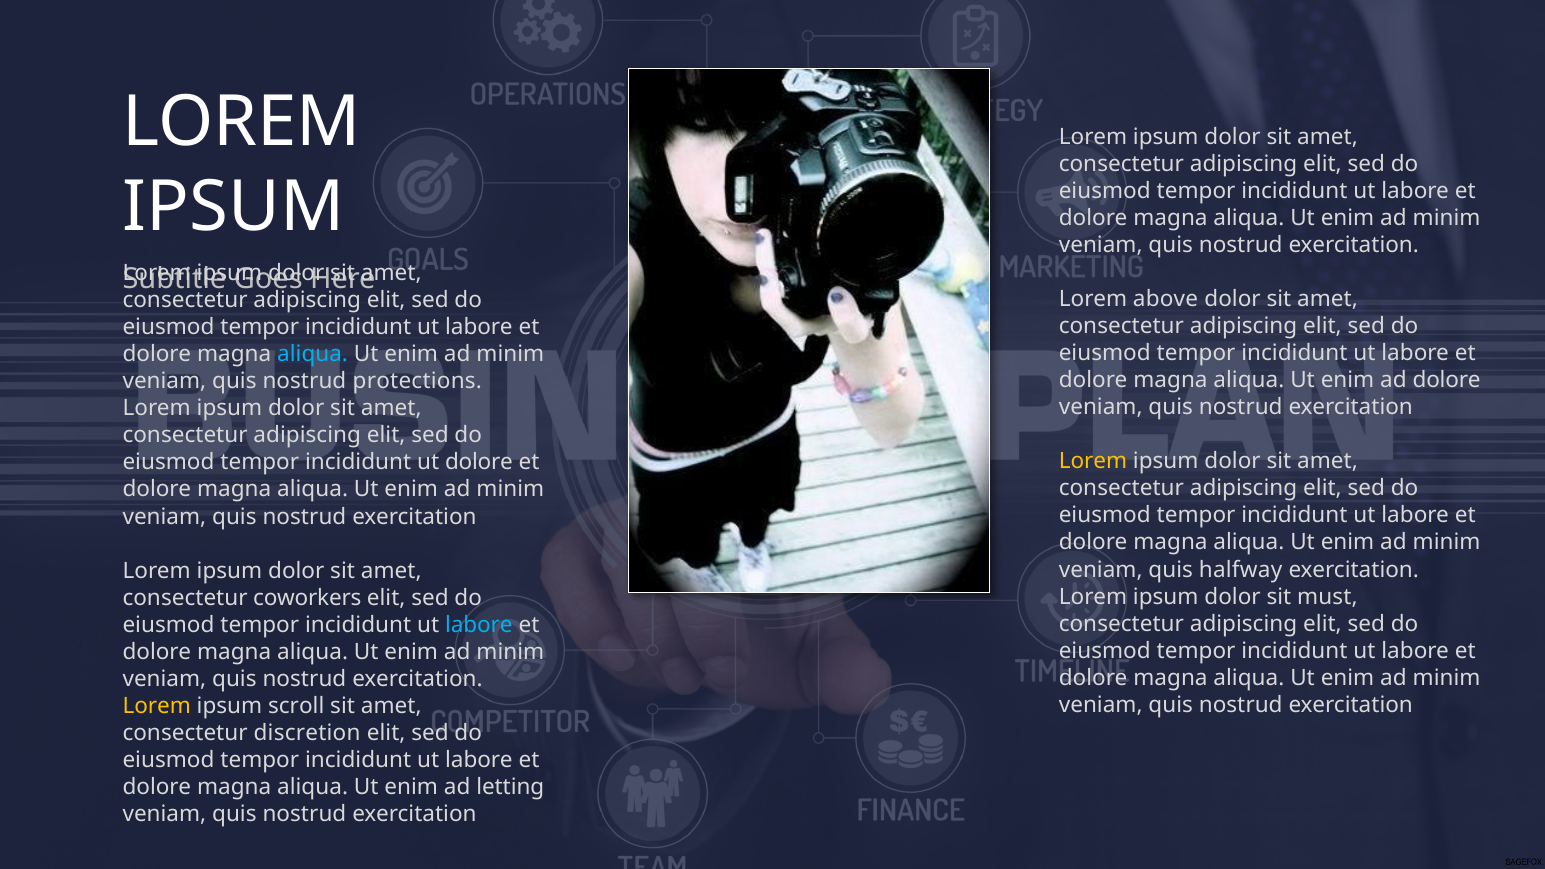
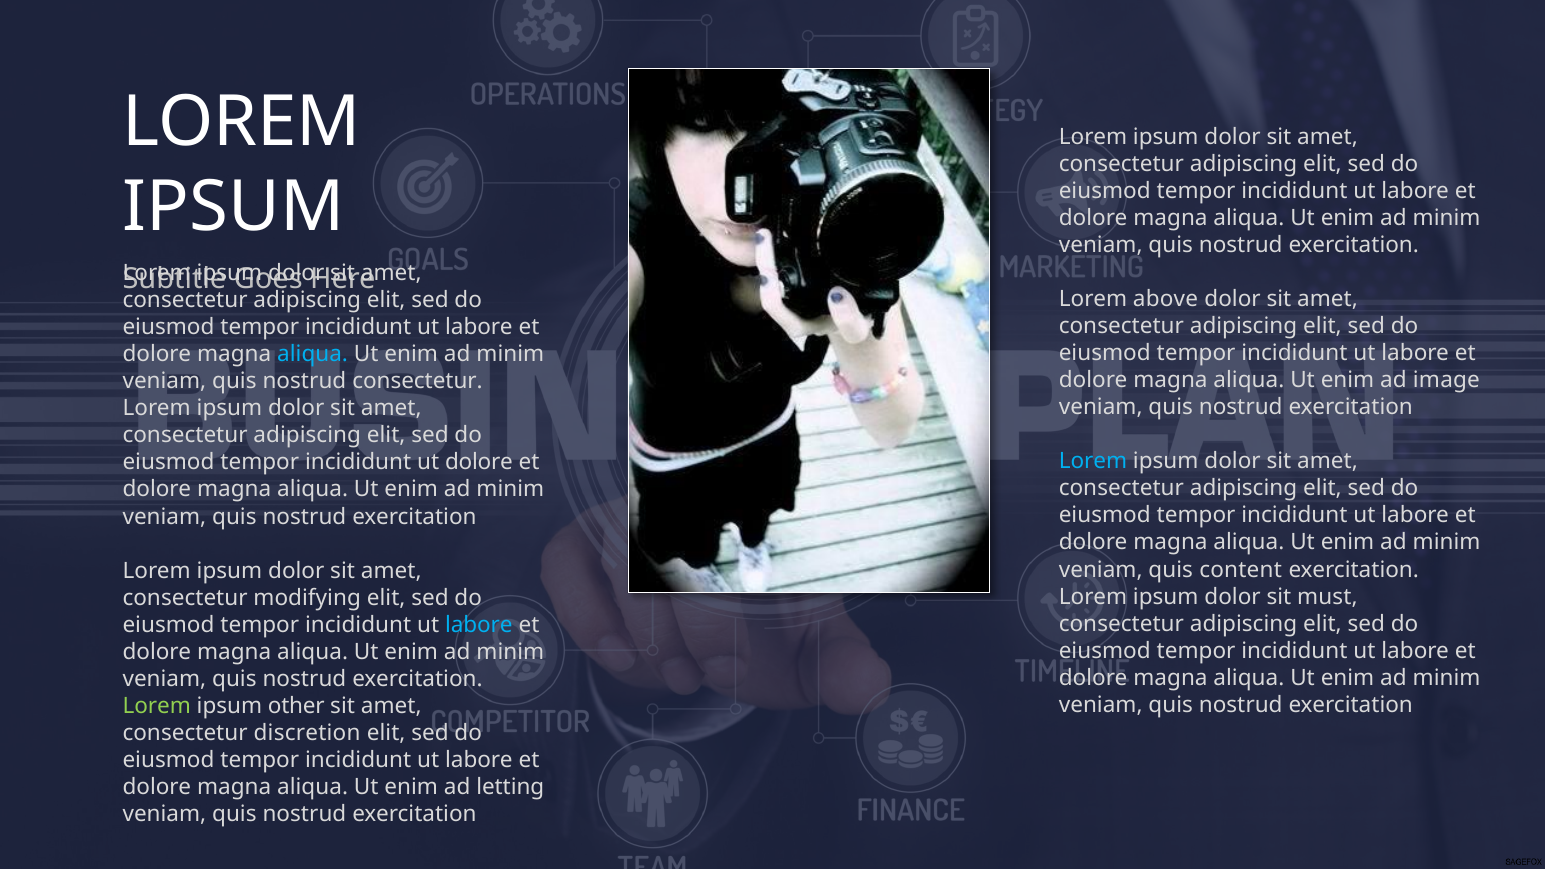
ad dolore: dolore -> image
nostrud protections: protections -> consectetur
Lorem at (1093, 461) colour: yellow -> light blue
halfway: halfway -> content
coworkers: coworkers -> modifying
Lorem at (157, 706) colour: yellow -> light green
scroll: scroll -> other
